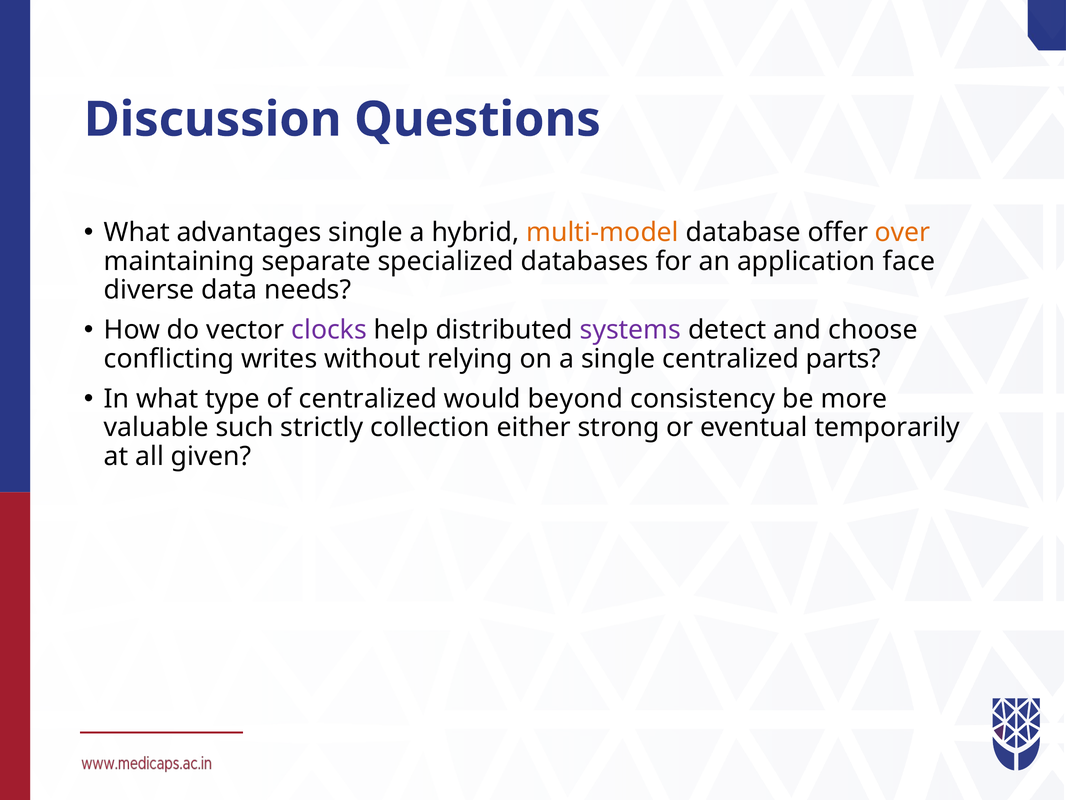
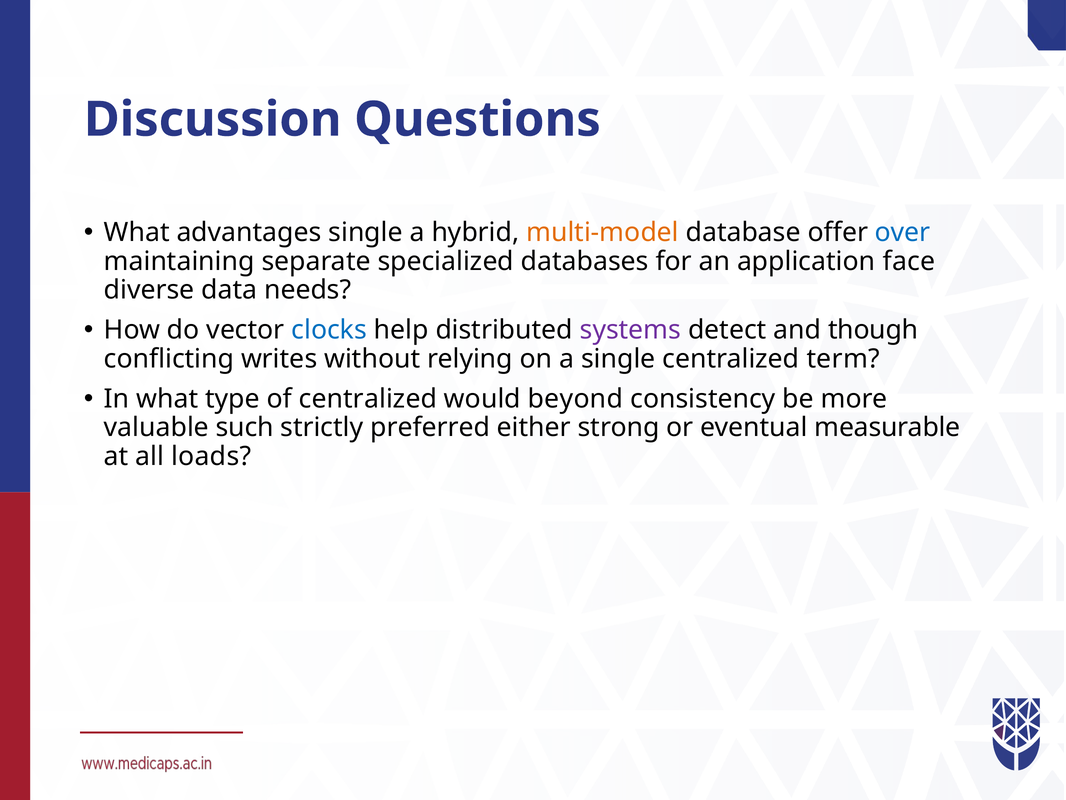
over colour: orange -> blue
clocks colour: purple -> blue
choose: choose -> though
parts: parts -> term
collection: collection -> preferred
temporarily: temporarily -> measurable
given: given -> loads
